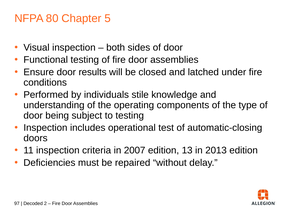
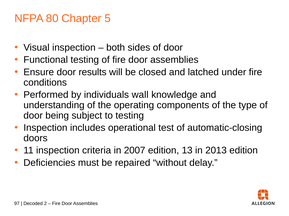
stile: stile -> wall
